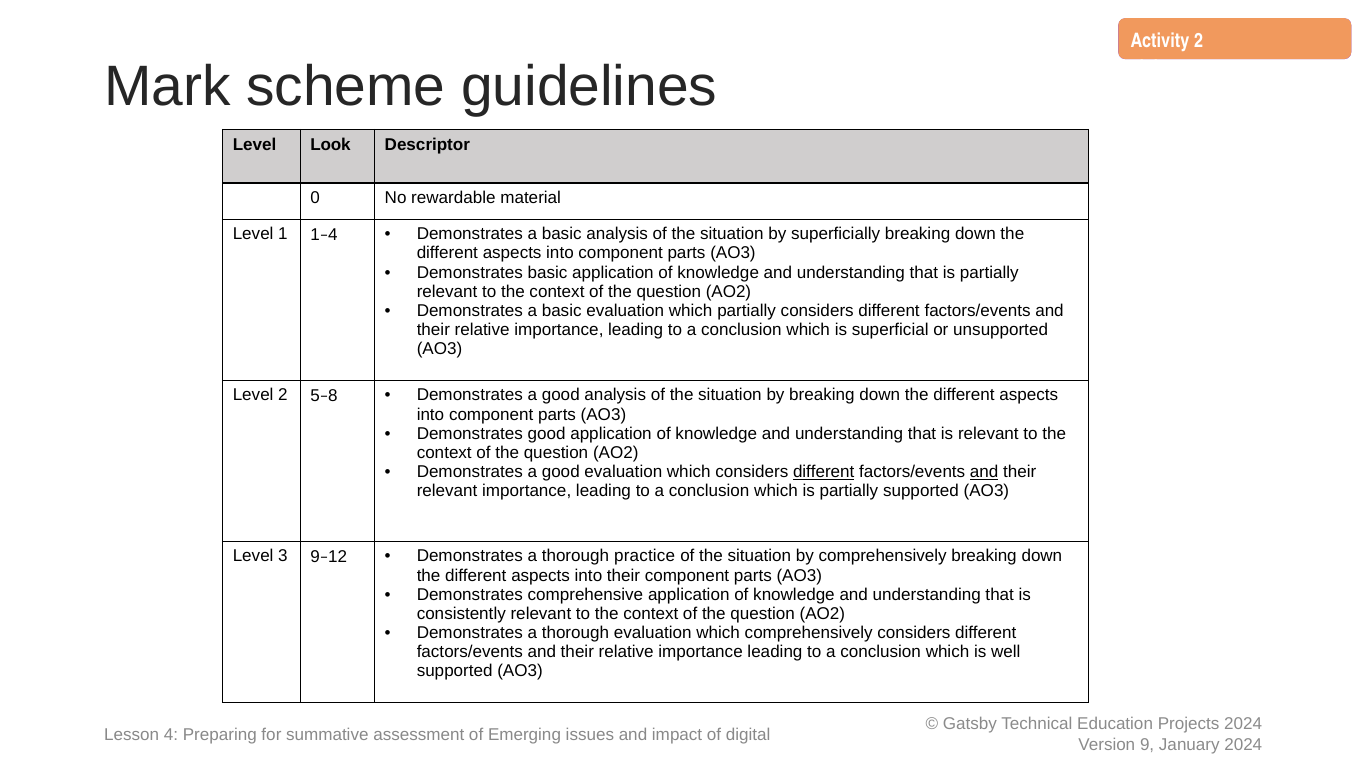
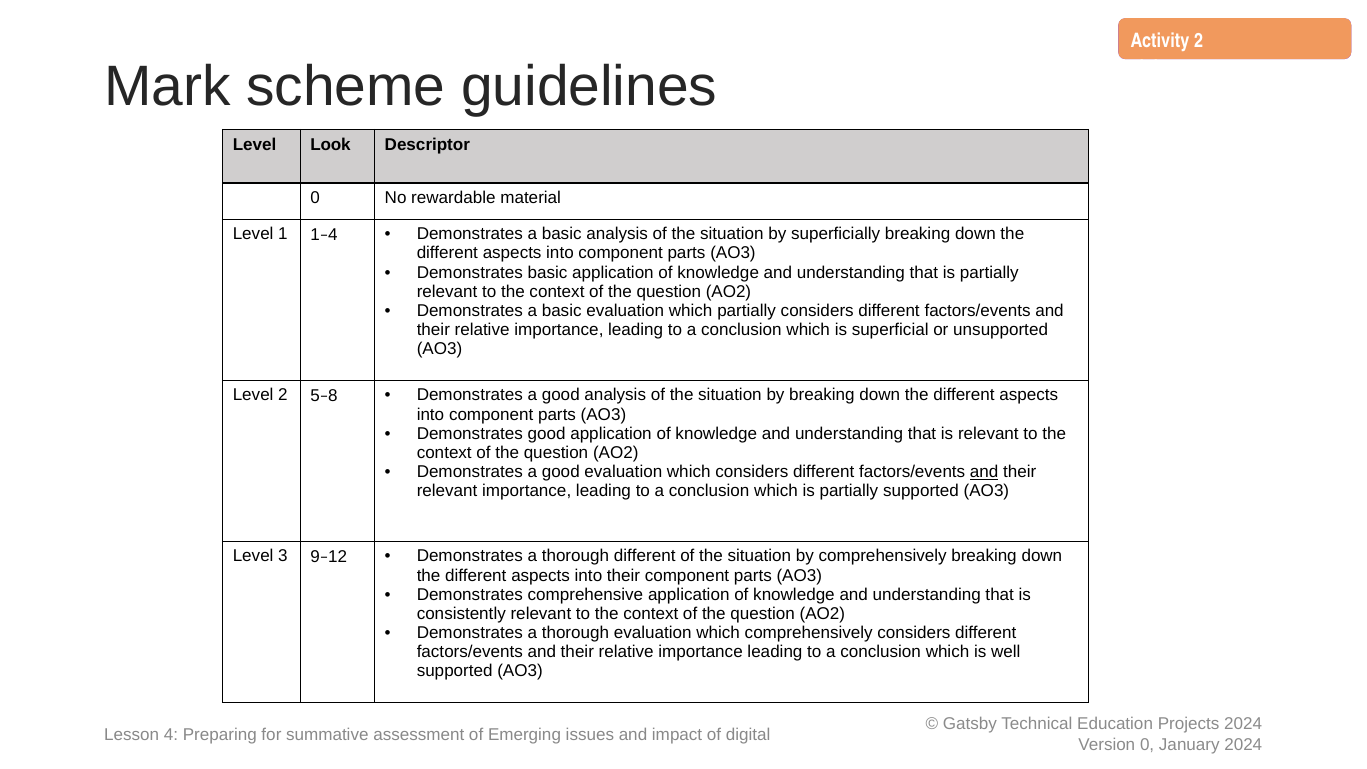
different at (824, 472) underline: present -> none
thorough practice: practice -> different
9 at (1147, 745): 9 -> 0
